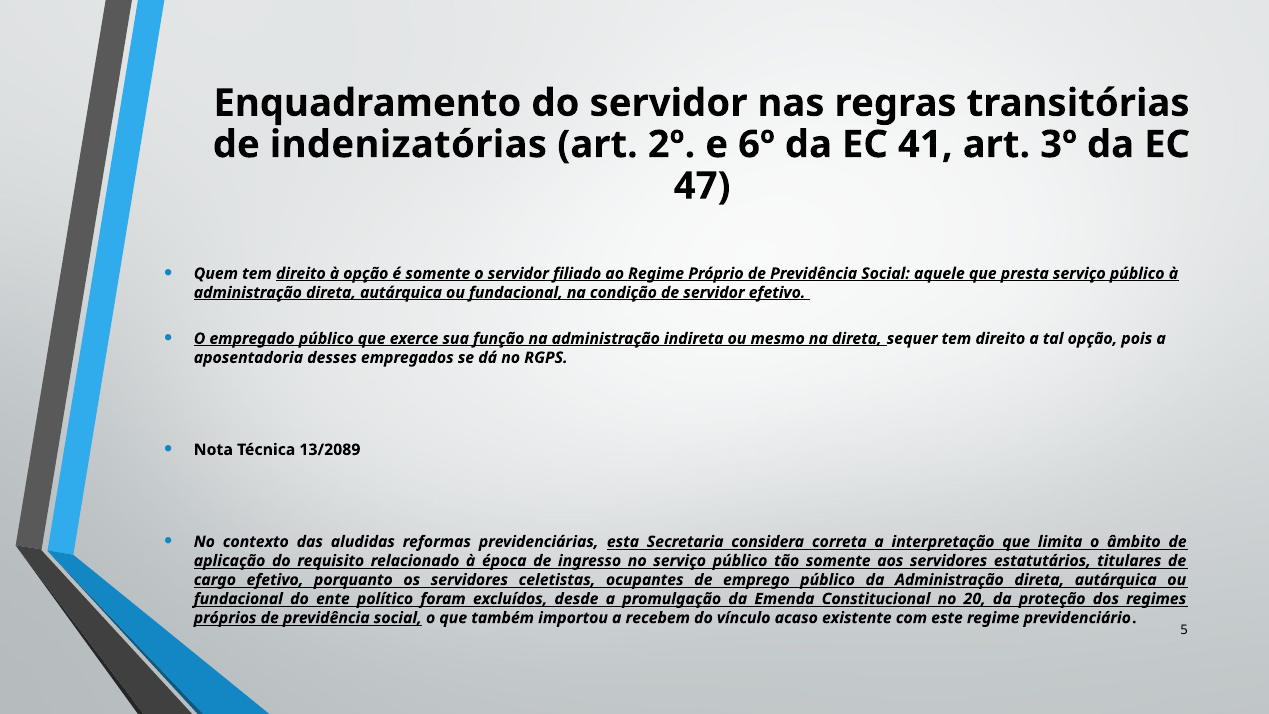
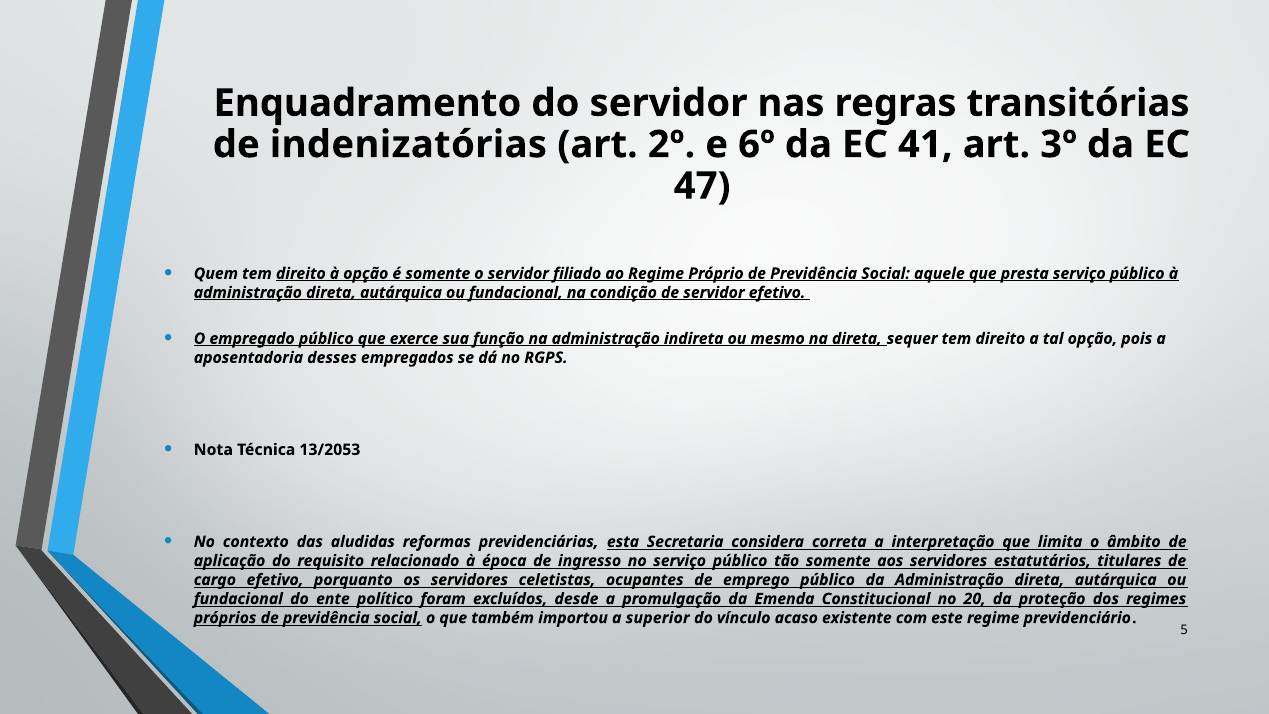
13/2089: 13/2089 -> 13/2053
recebem: recebem -> superior
